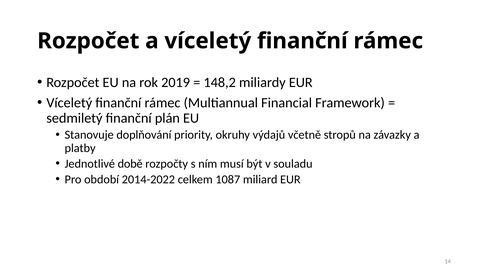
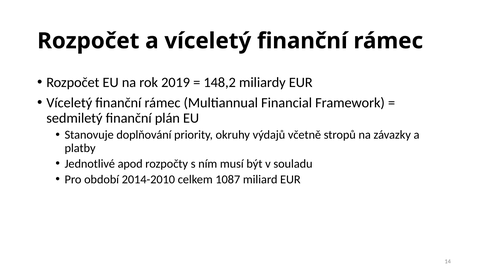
době: době -> apod
2014-2022: 2014-2022 -> 2014-2010
